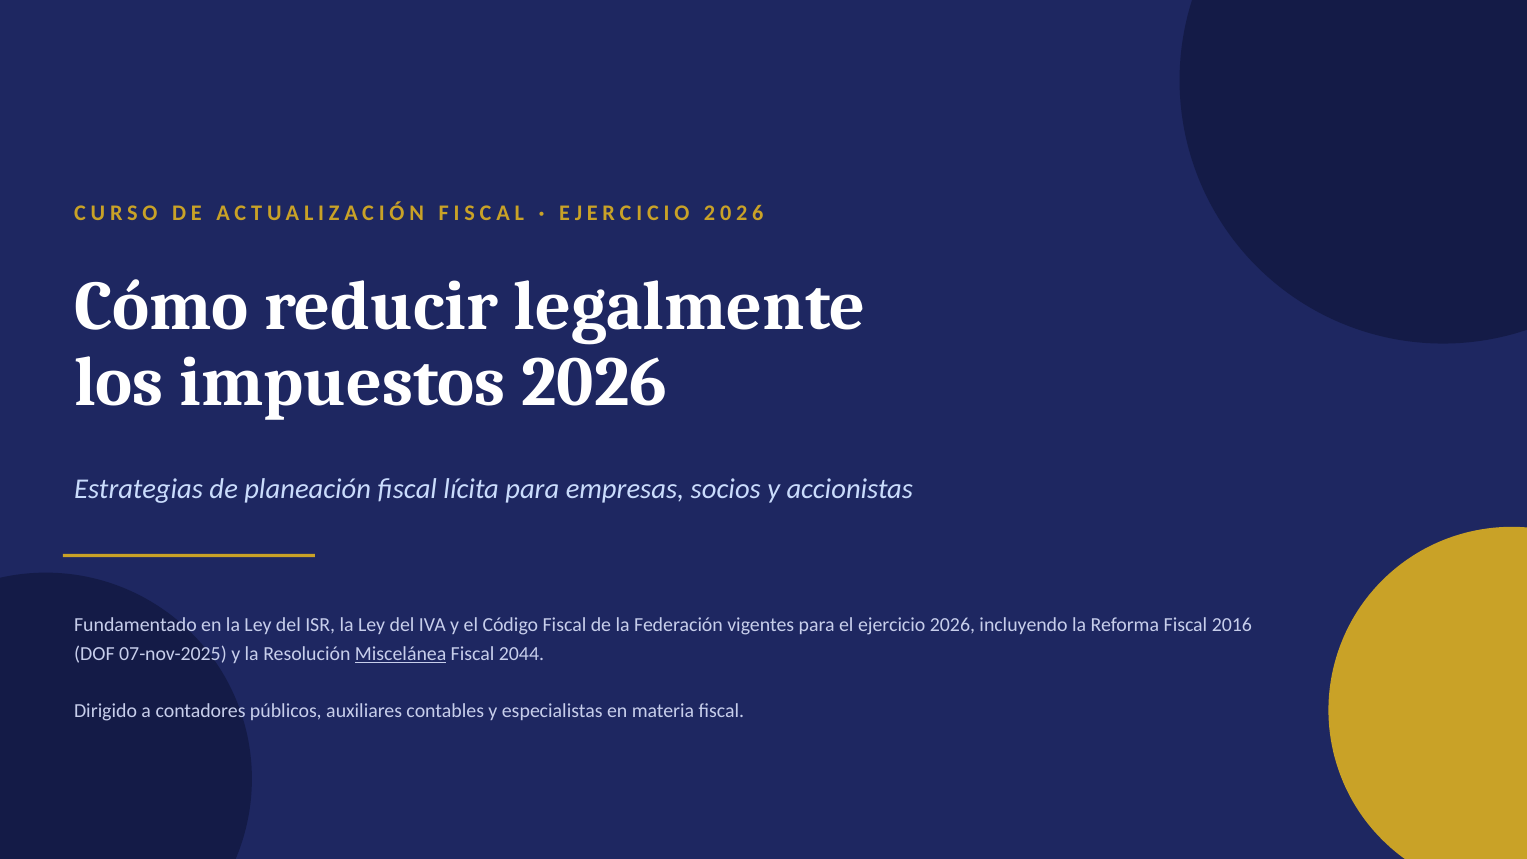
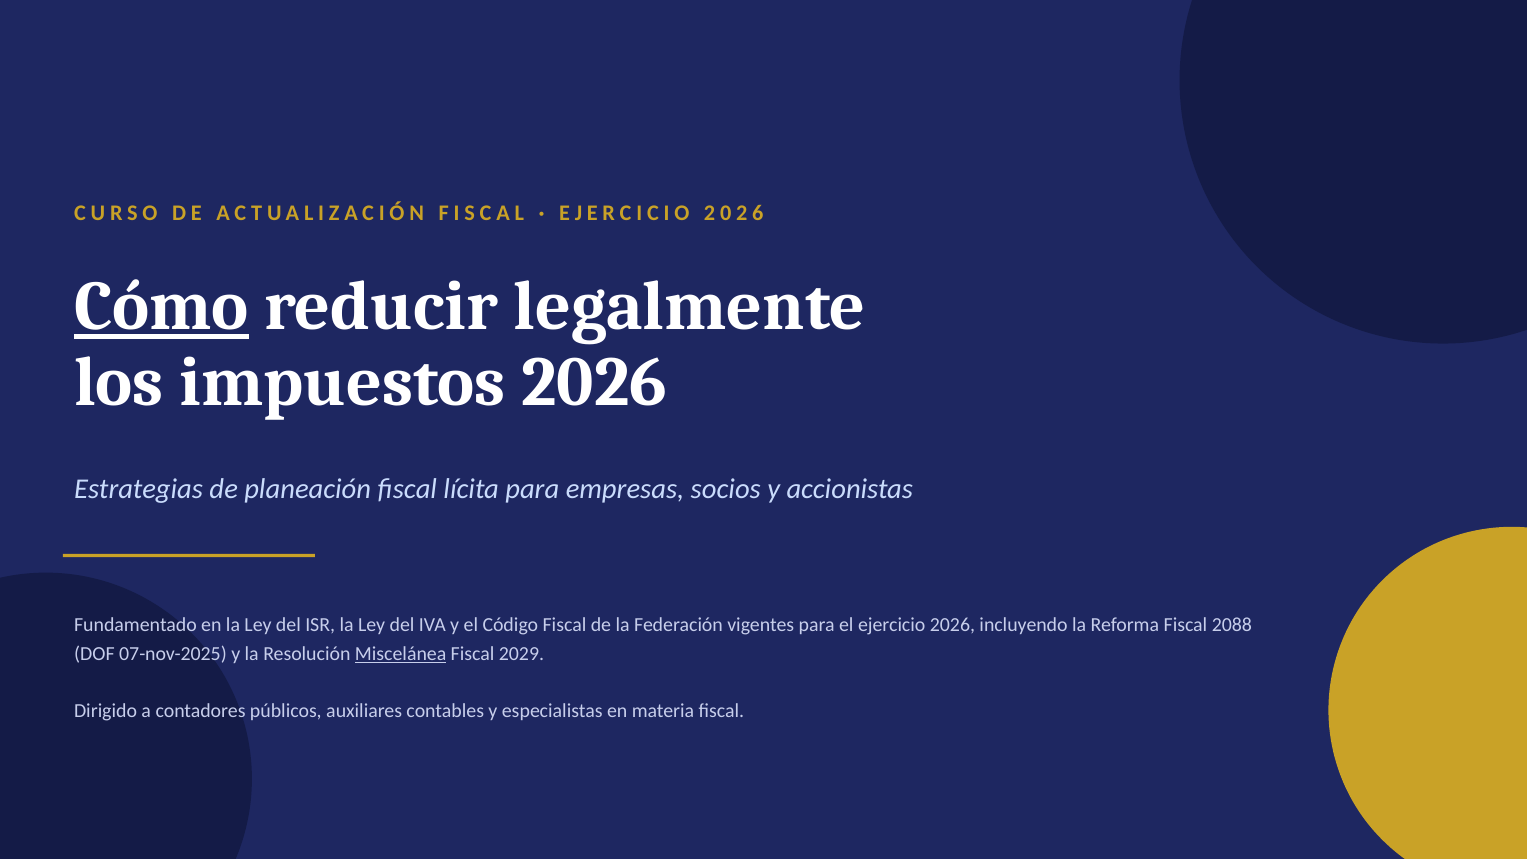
Cómo underline: none -> present
2016: 2016 -> 2088
2044: 2044 -> 2029
